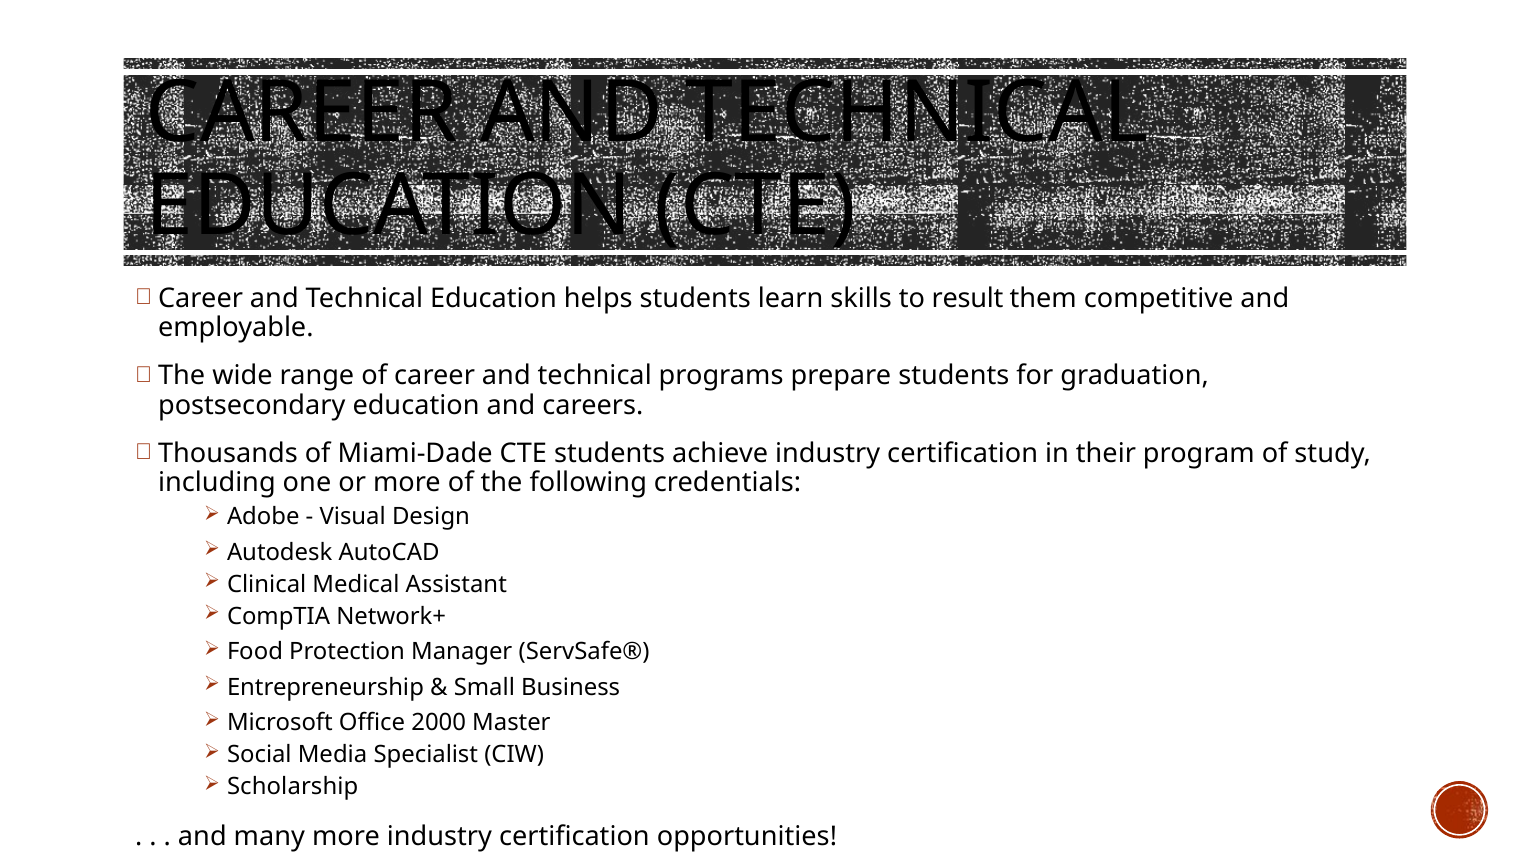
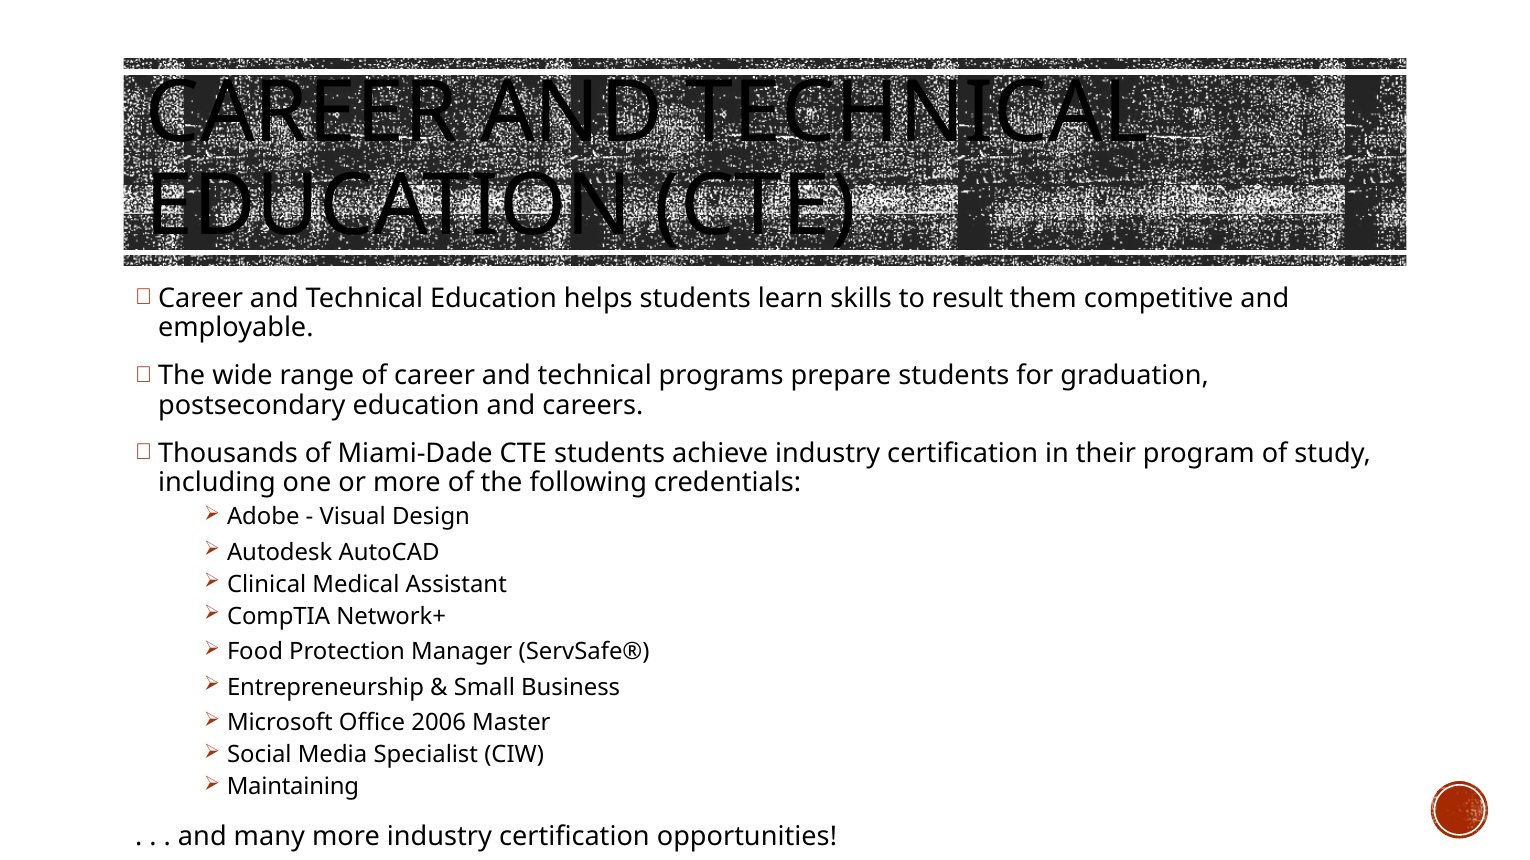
2000: 2000 -> 2006
Scholarship: Scholarship -> Maintaining
